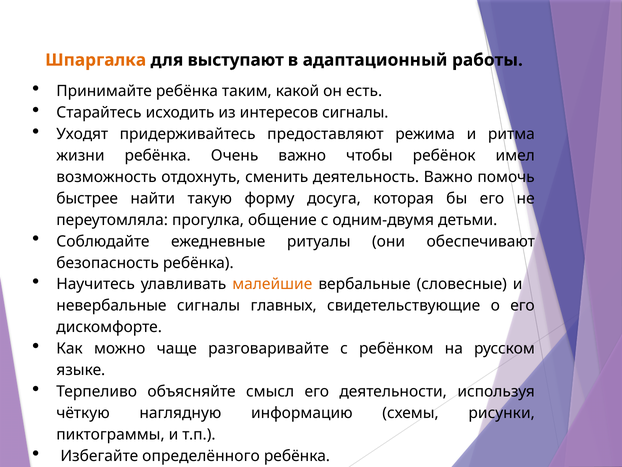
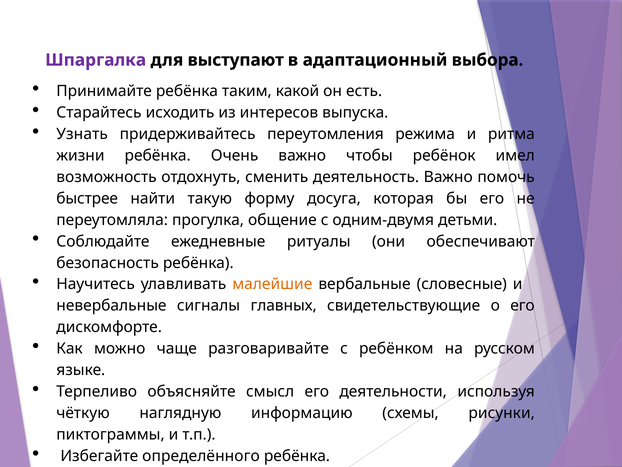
Шпаргалка colour: orange -> purple
работы: работы -> выбора
интересов сигналы: сигналы -> выпуска
Уходят: Уходят -> Узнать
предоставляют: предоставляют -> переутомления
